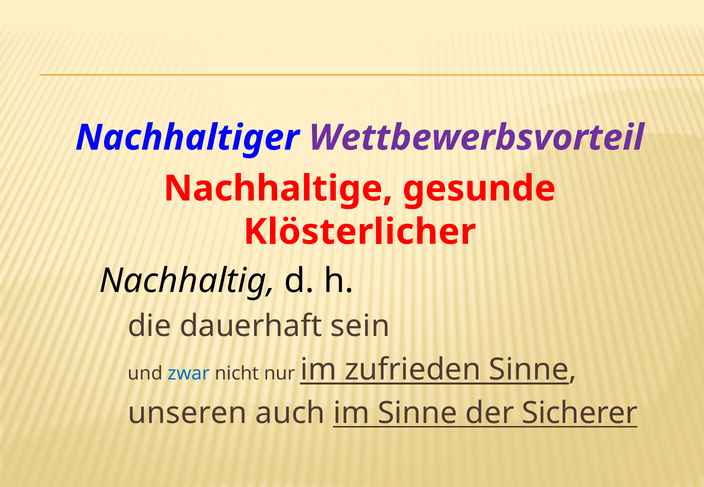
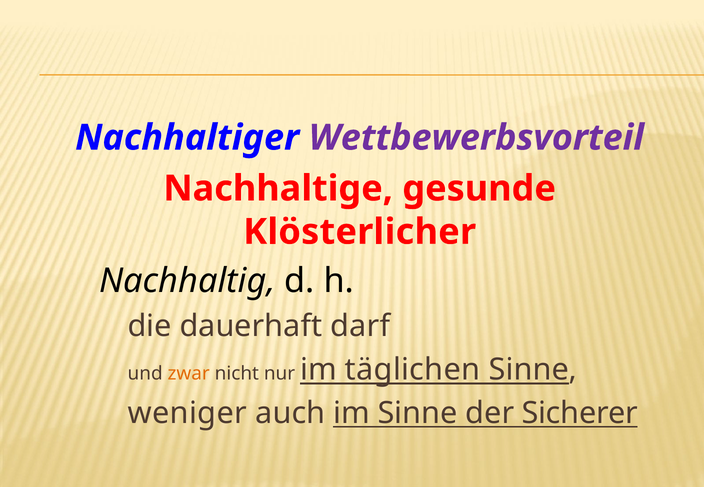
sein: sein -> darf
zwar colour: blue -> orange
zufrieden: zufrieden -> täglichen
unseren: unseren -> weniger
